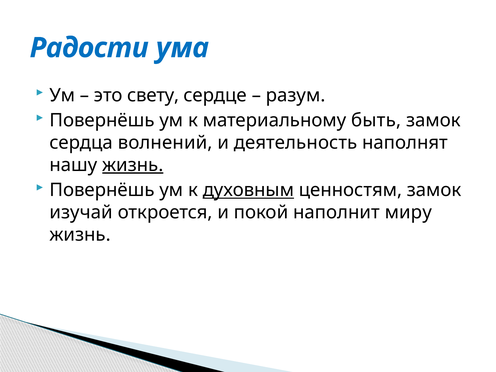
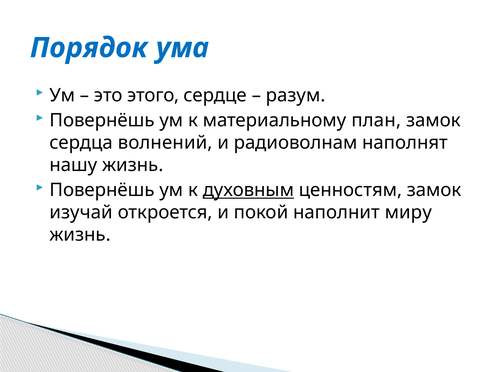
Радости: Радости -> Порядок
свету: свету -> этого
быть: быть -> план
деятельность: деятельность -> радиоволнам
жизнь at (133, 165) underline: present -> none
